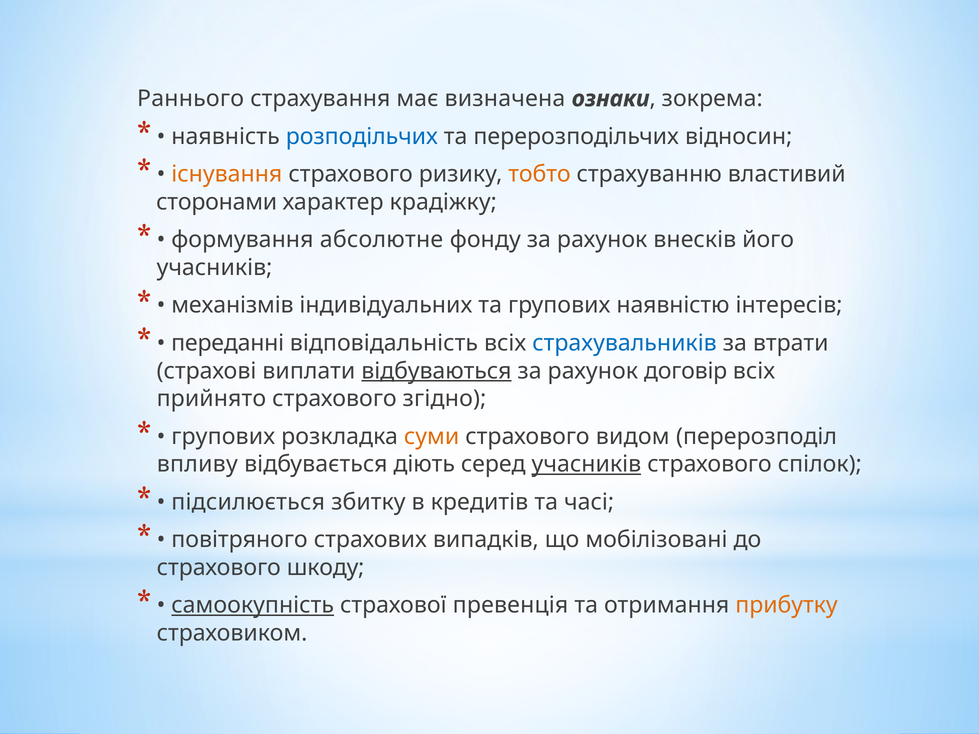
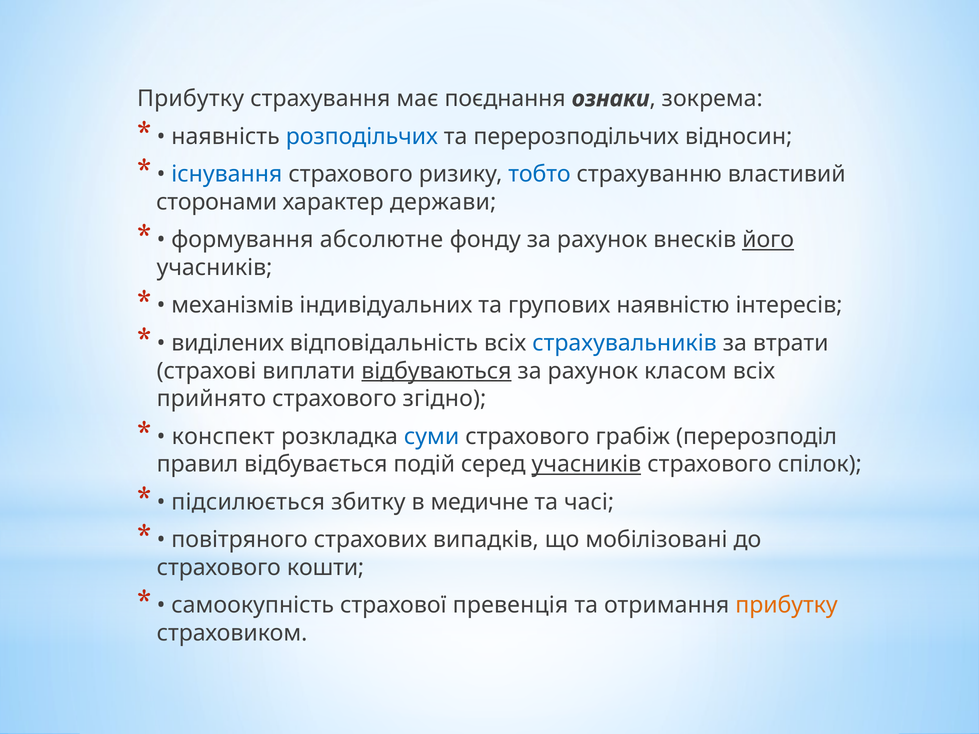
Раннього at (191, 99): Раннього -> Прибутку
визначена: визначена -> поєднання
існування colour: orange -> blue
тобто colour: orange -> blue
крадіжку: крадіжку -> держави
його underline: none -> present
переданні: переданні -> виділених
договір: договір -> класом
групових at (223, 437): групових -> конспект
суми colour: orange -> blue
видом: видом -> грабіж
впливу: впливу -> правил
діють: діють -> подій
кредитів: кредитів -> медичне
шкоду: шкоду -> кошти
самоокупність underline: present -> none
